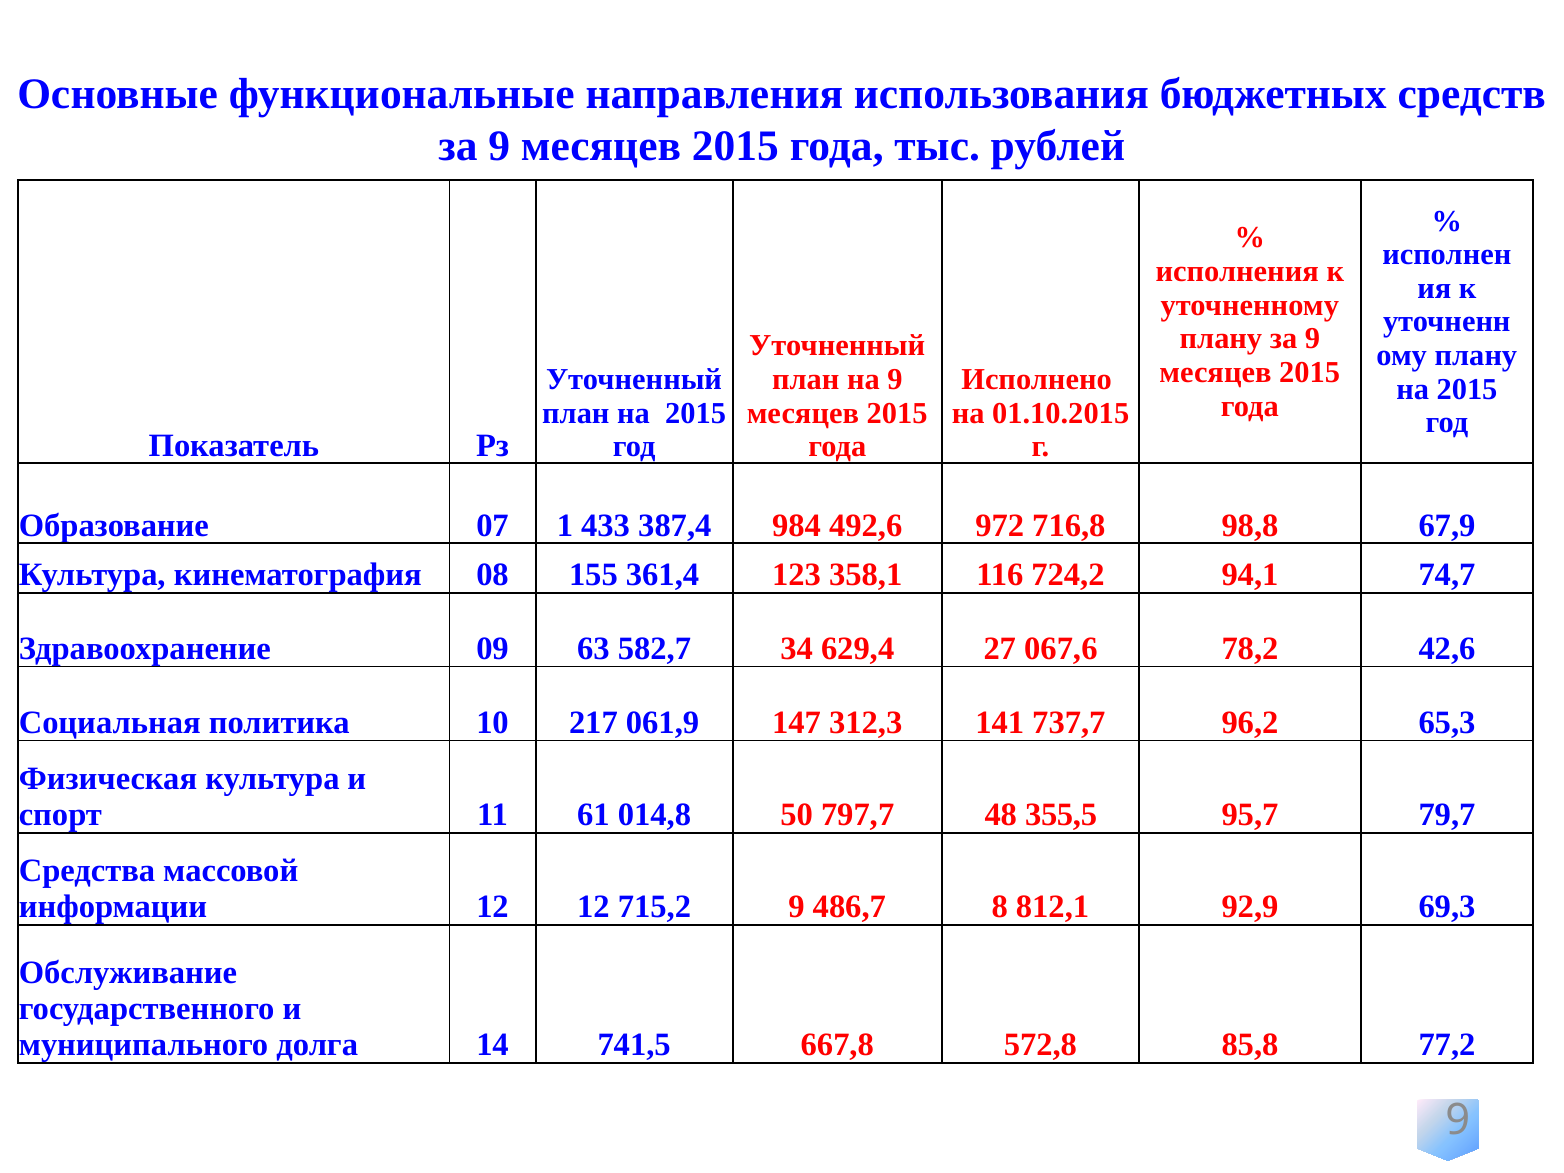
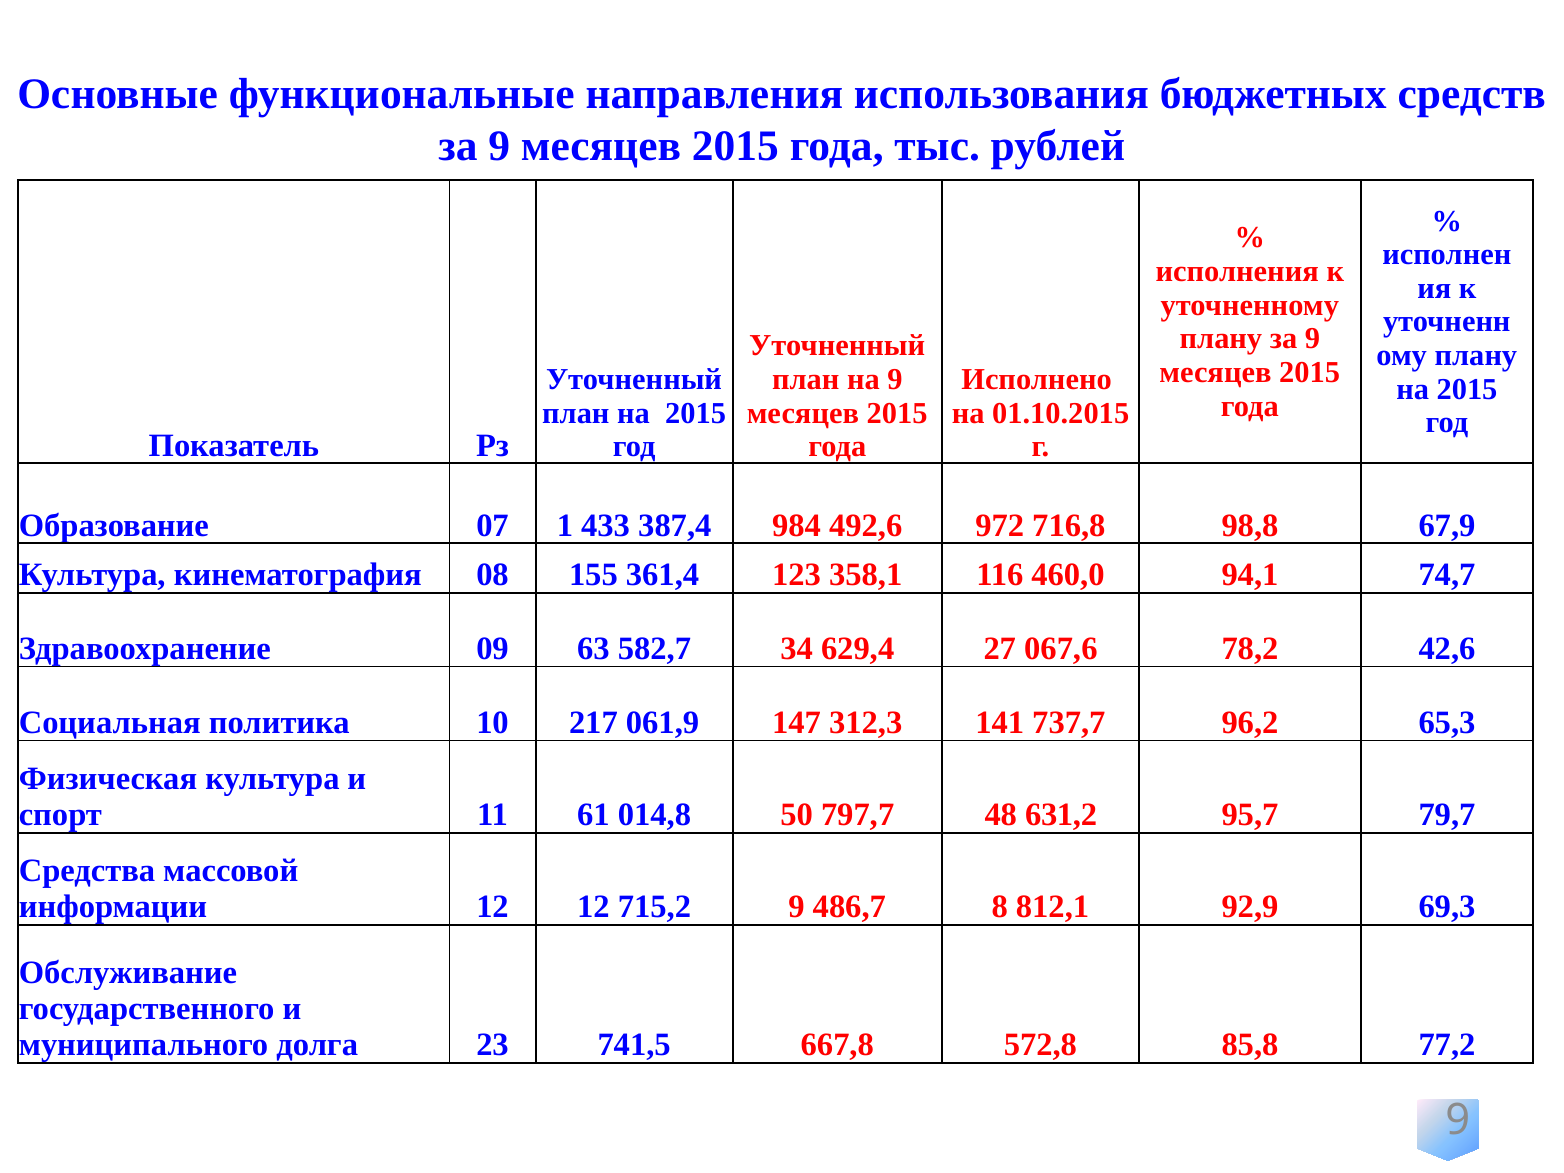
724,2: 724,2 -> 460,0
355,5: 355,5 -> 631,2
14: 14 -> 23
